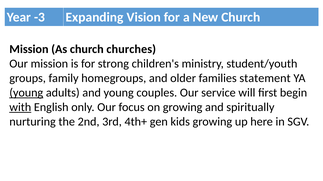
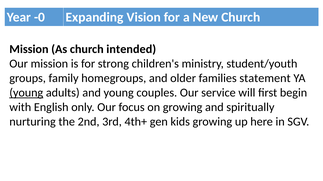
-3: -3 -> -0
churches: churches -> intended
with underline: present -> none
